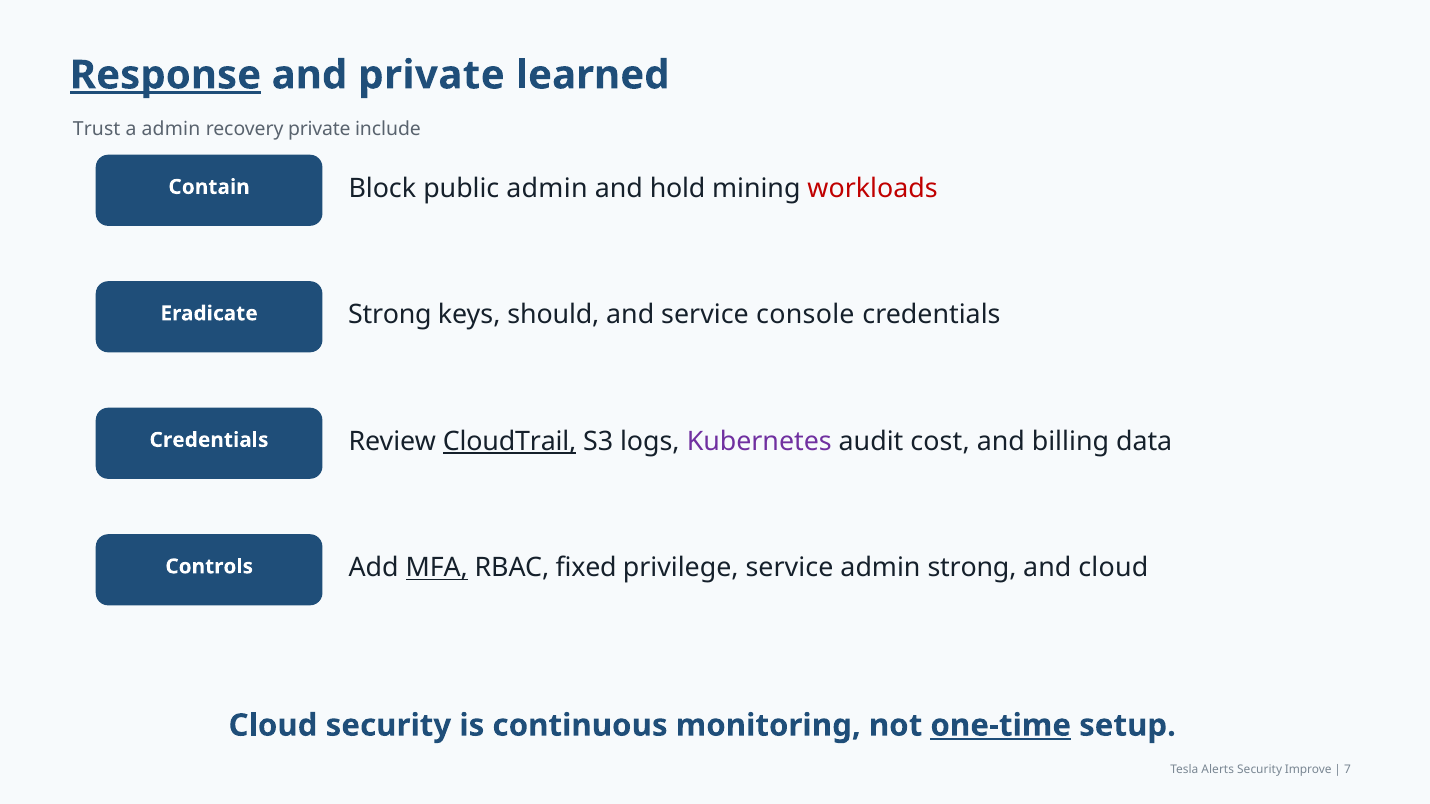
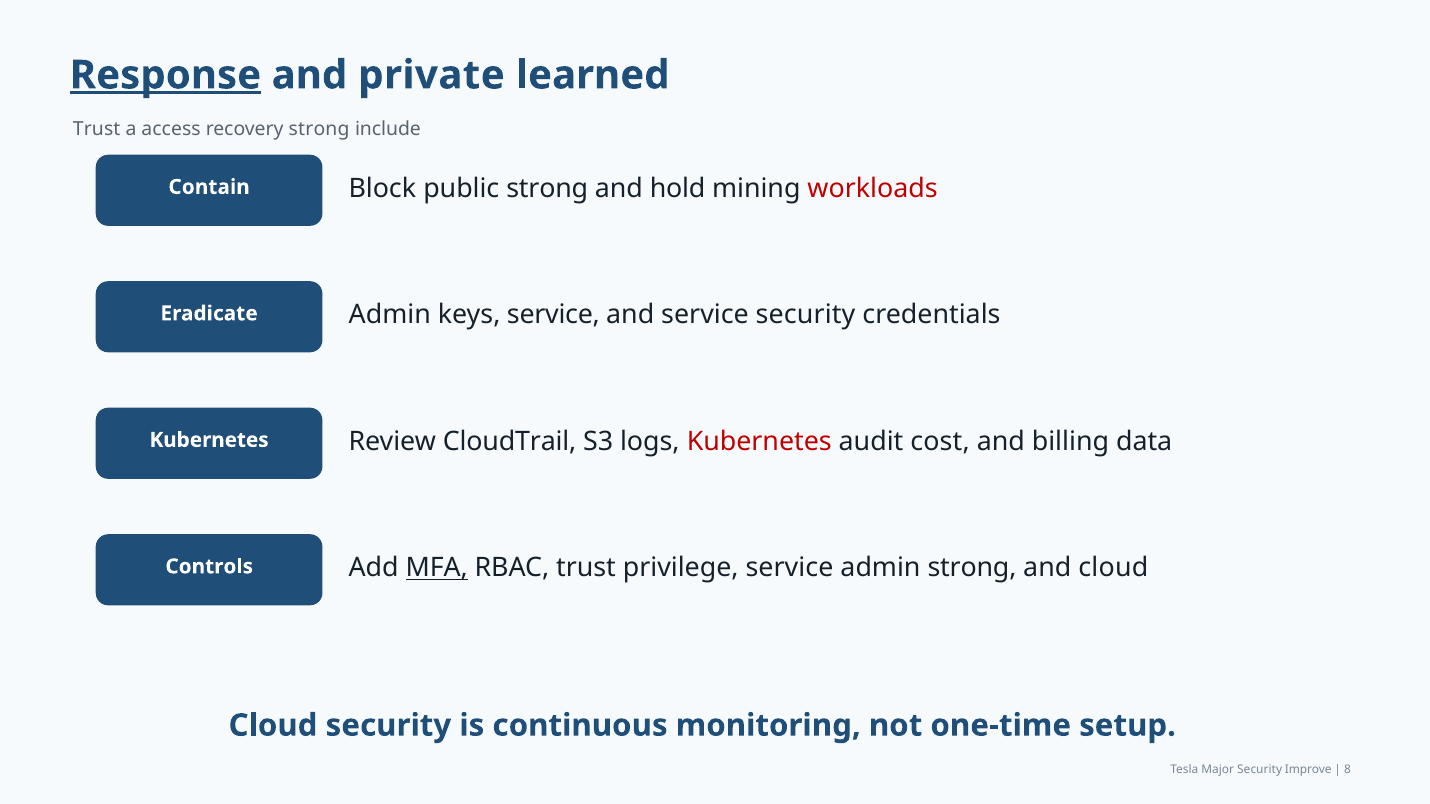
a admin: admin -> access
recovery private: private -> strong
public admin: admin -> strong
Eradicate Strong: Strong -> Admin
keys should: should -> service
service console: console -> security
Credentials at (209, 440): Credentials -> Kubernetes
CloudTrail underline: present -> none
Kubernetes at (759, 442) colour: purple -> red
RBAC fixed: fixed -> trust
one-time underline: present -> none
Alerts: Alerts -> Major
7: 7 -> 8
